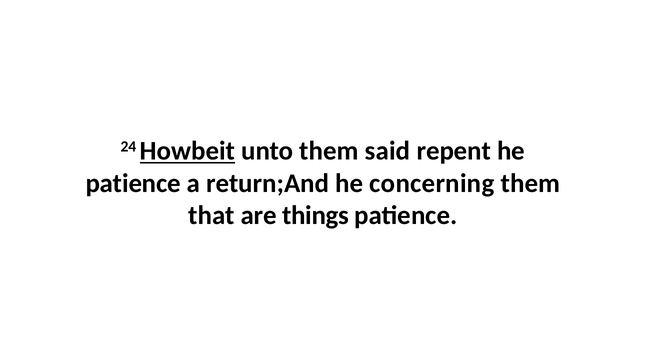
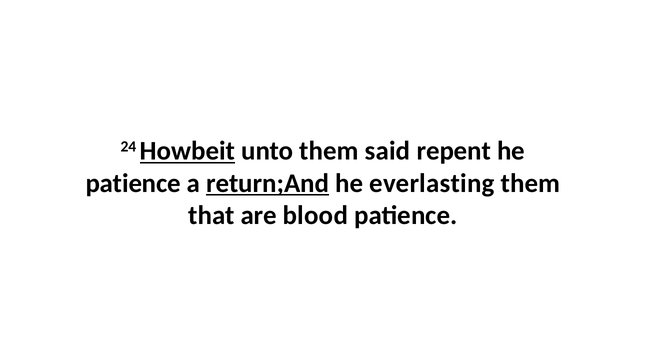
return;And underline: none -> present
concerning: concerning -> everlasting
things: things -> blood
